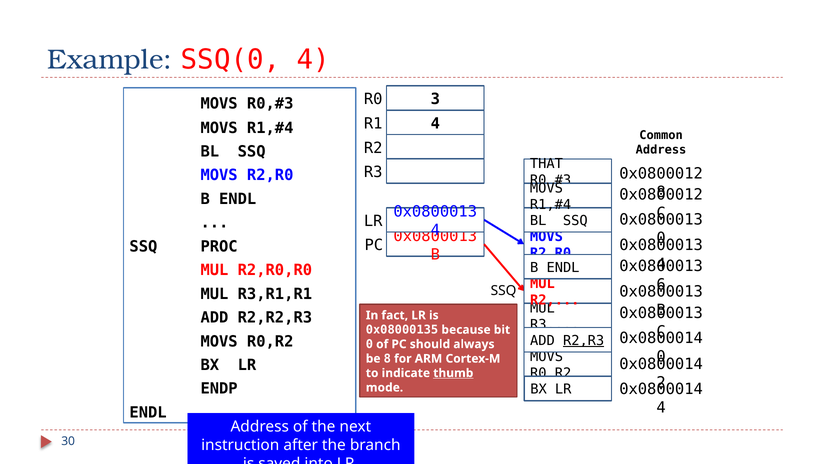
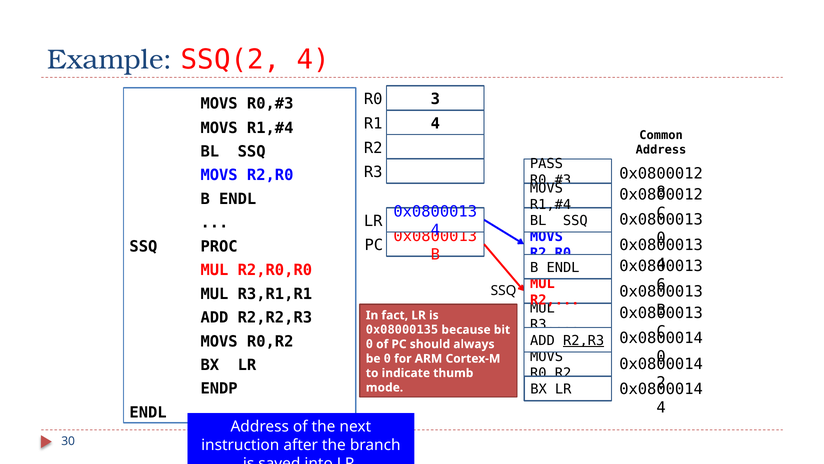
SSQ(0: SSQ(0 -> SSQ(2
THAT: THAT -> PASS
be 8: 8 -> 0
thumb underline: present -> none
